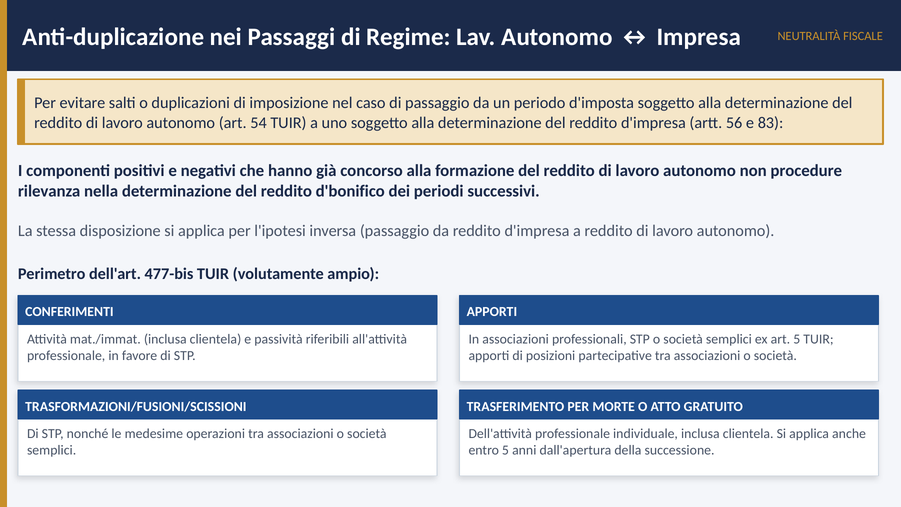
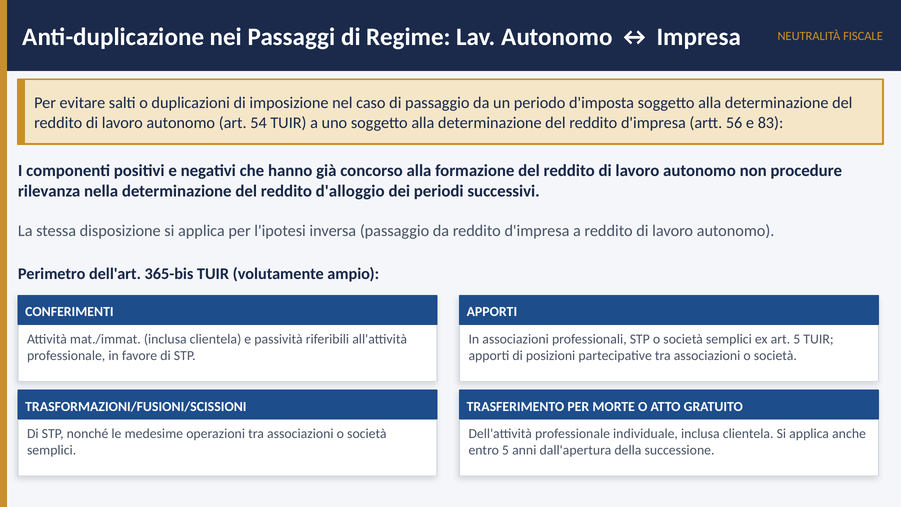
d'bonifico: d'bonifico -> d'alloggio
477-bis: 477-bis -> 365-bis
